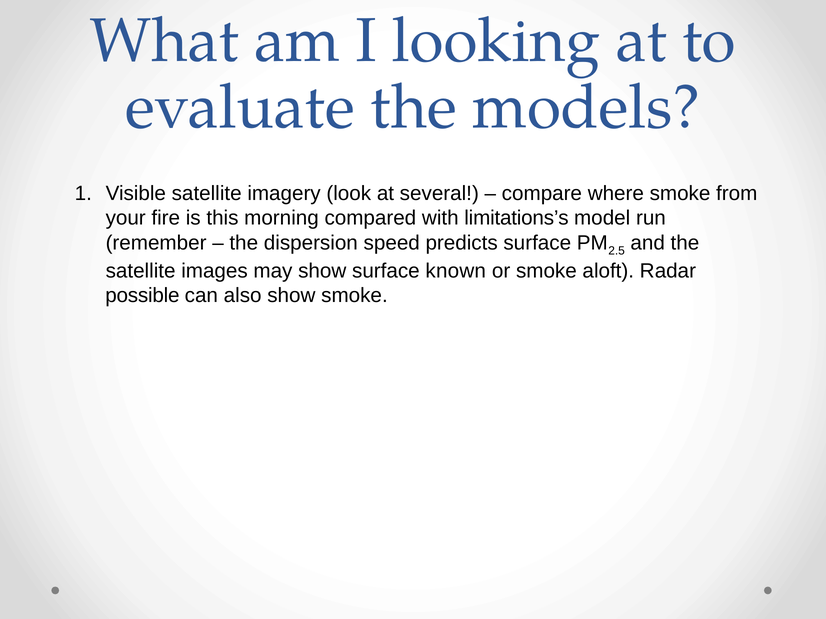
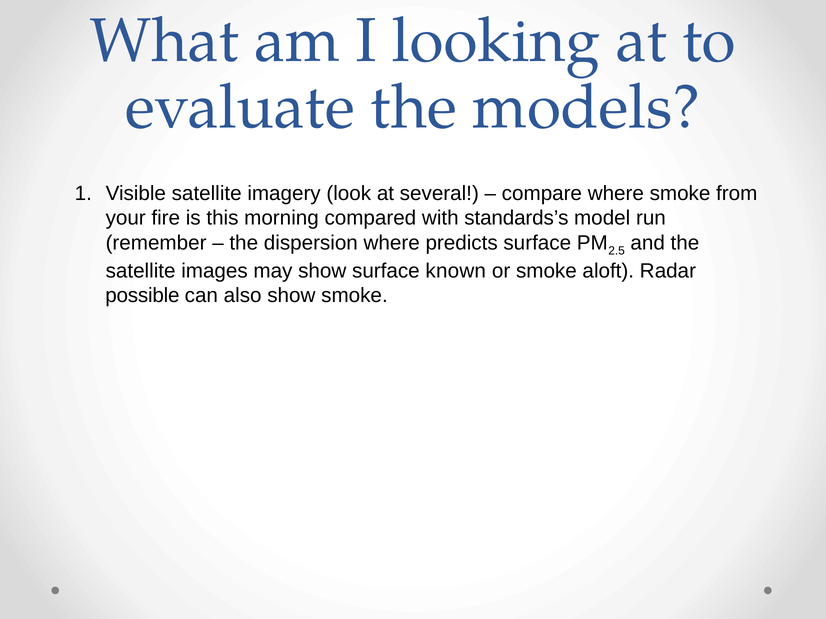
limitations’s: limitations’s -> standards’s
dispersion speed: speed -> where
